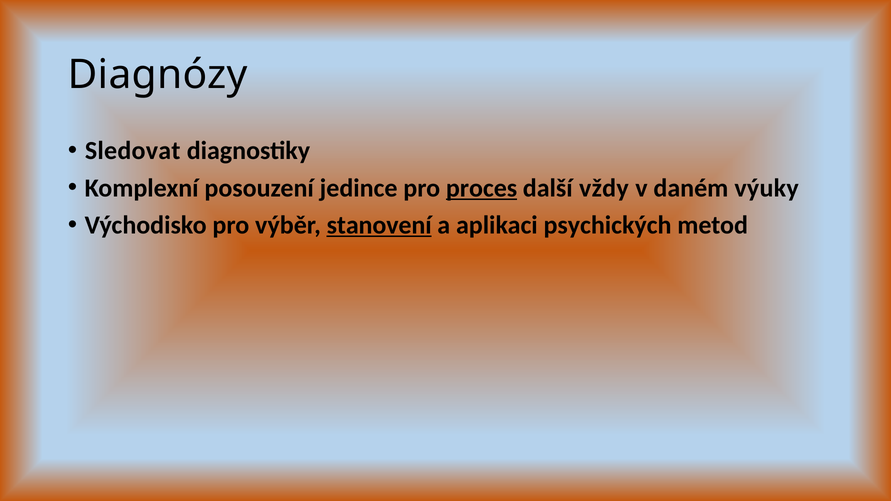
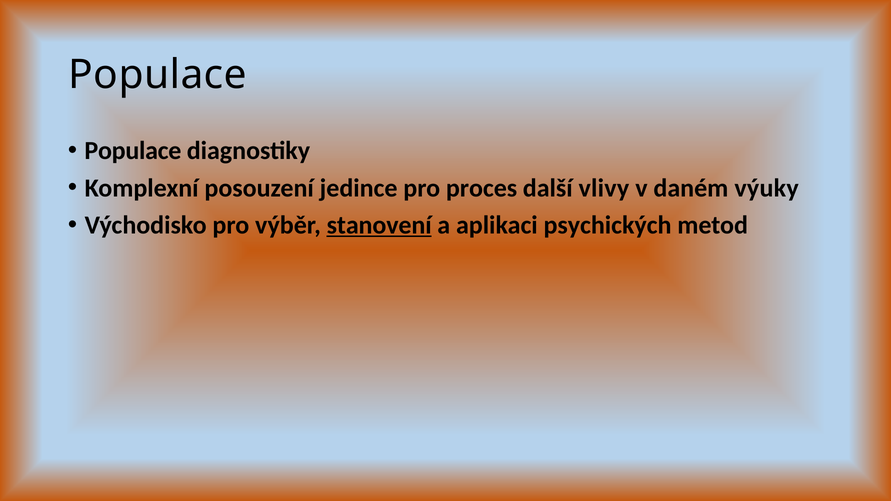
Diagnózy at (158, 75): Diagnózy -> Populace
Sledovat at (133, 151): Sledovat -> Populace
proces underline: present -> none
vždy: vždy -> vlivy
